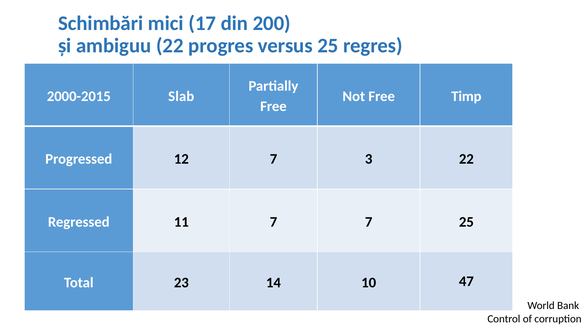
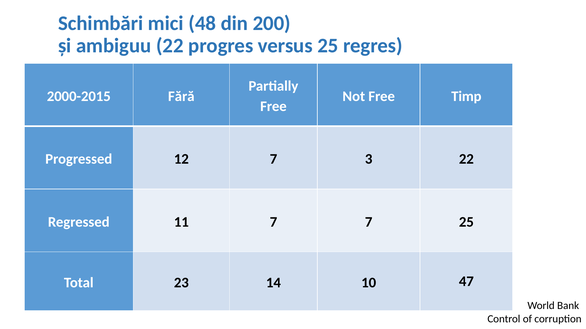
17: 17 -> 48
Slab: Slab -> Fără
